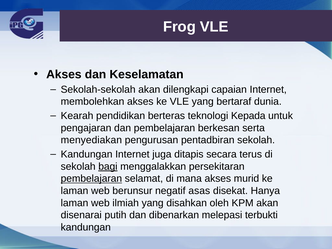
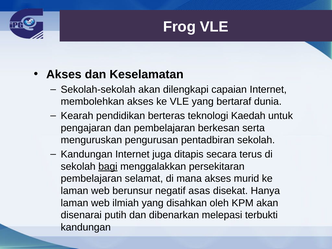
Kepada: Kepada -> Kaedah
menyediakan: menyediakan -> menguruskan
pembelajaran at (91, 179) underline: present -> none
